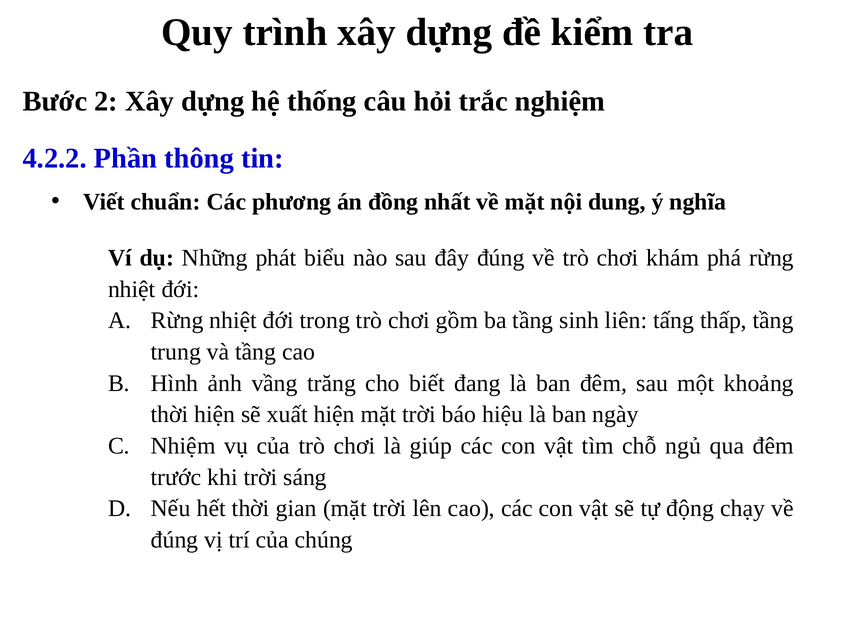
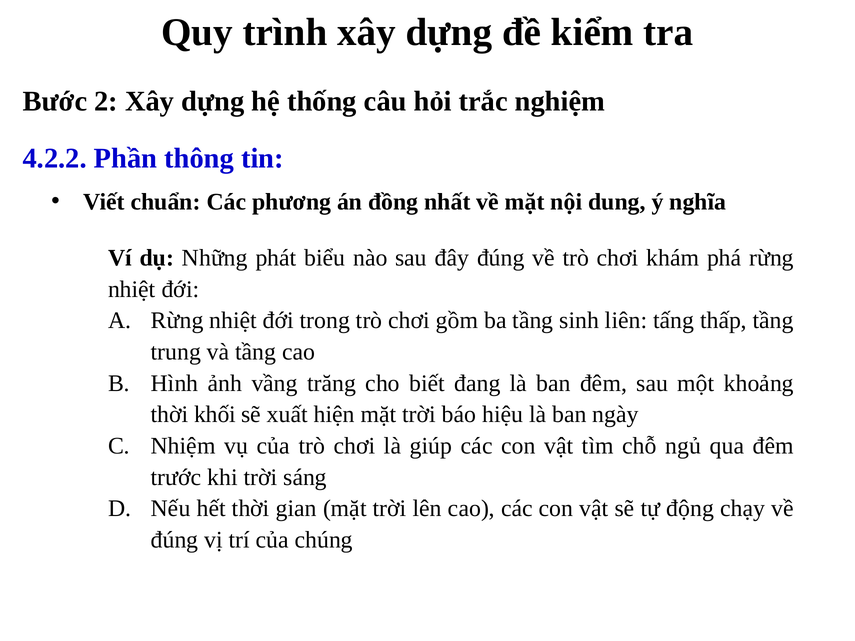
thời hiện: hiện -> khối
